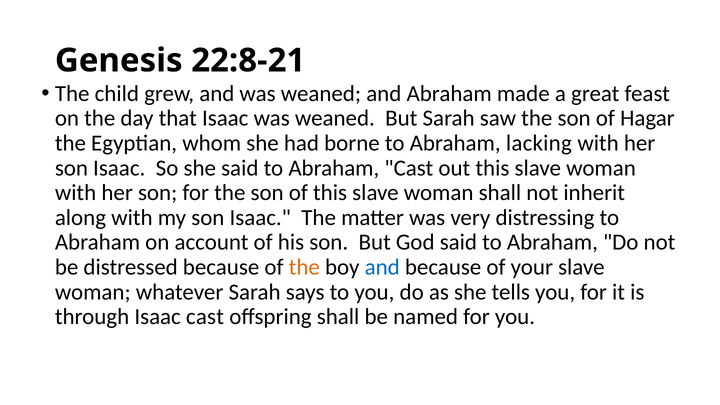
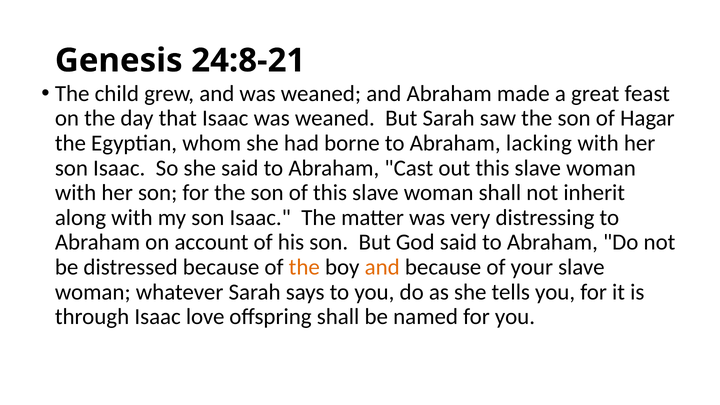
22:8-21: 22:8-21 -> 24:8-21
and at (382, 267) colour: blue -> orange
Isaac cast: cast -> love
